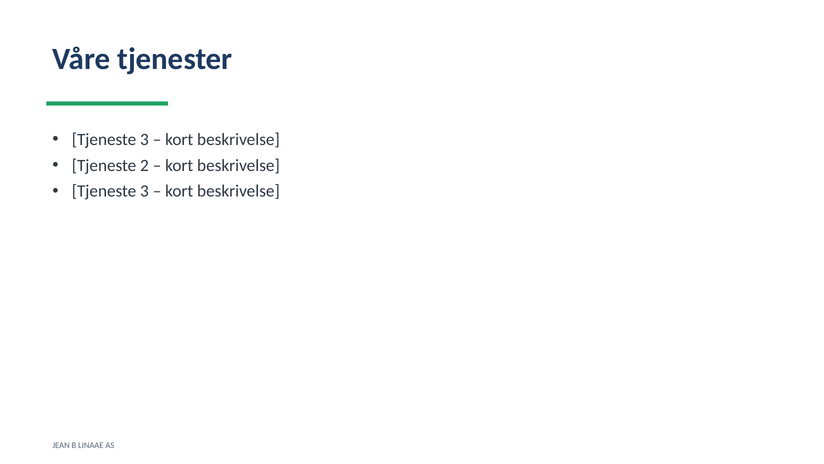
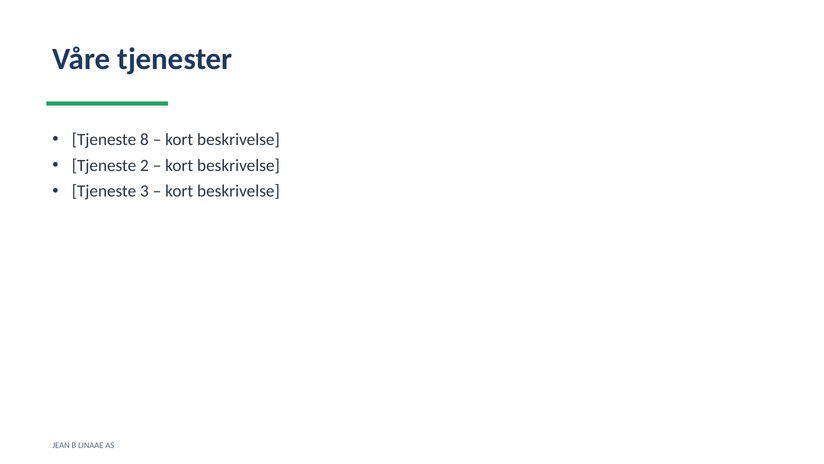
3 at (144, 140): 3 -> 8
